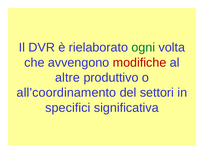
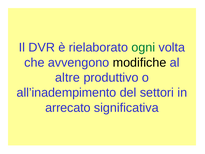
modifiche colour: red -> black
all’coordinamento: all’coordinamento -> all’inadempimento
specifici: specifici -> arrecato
